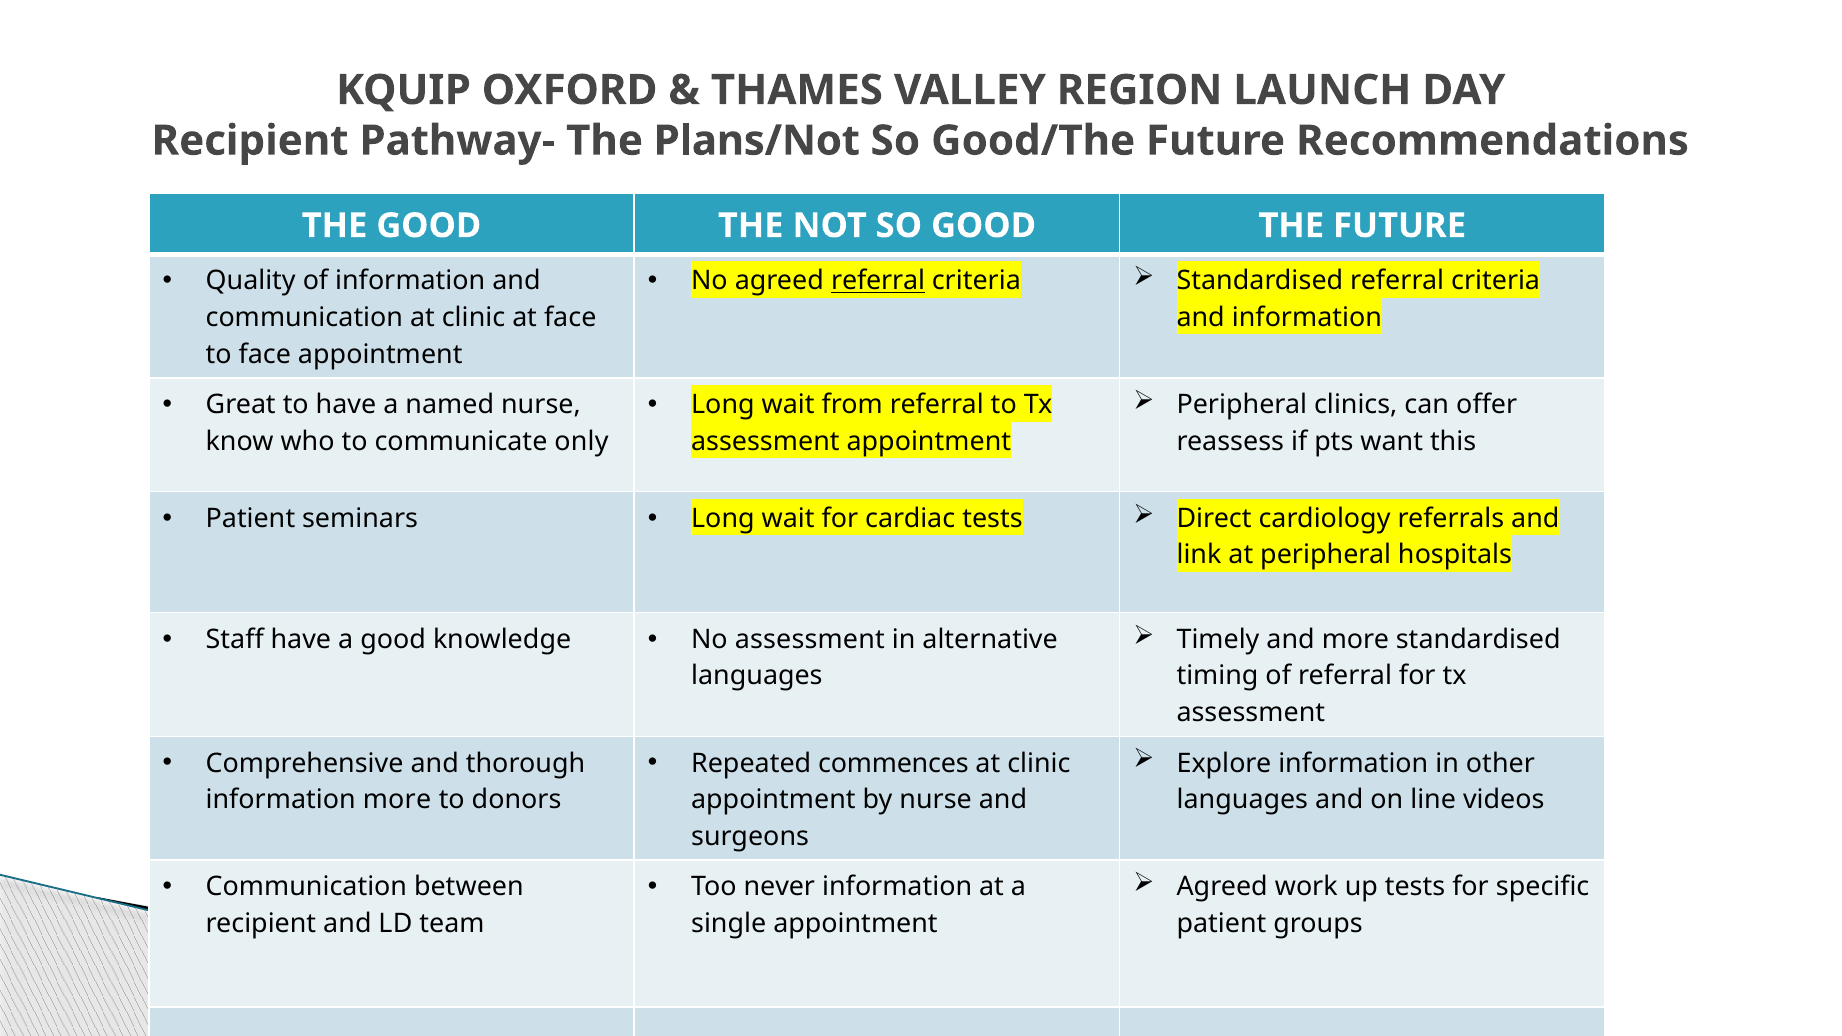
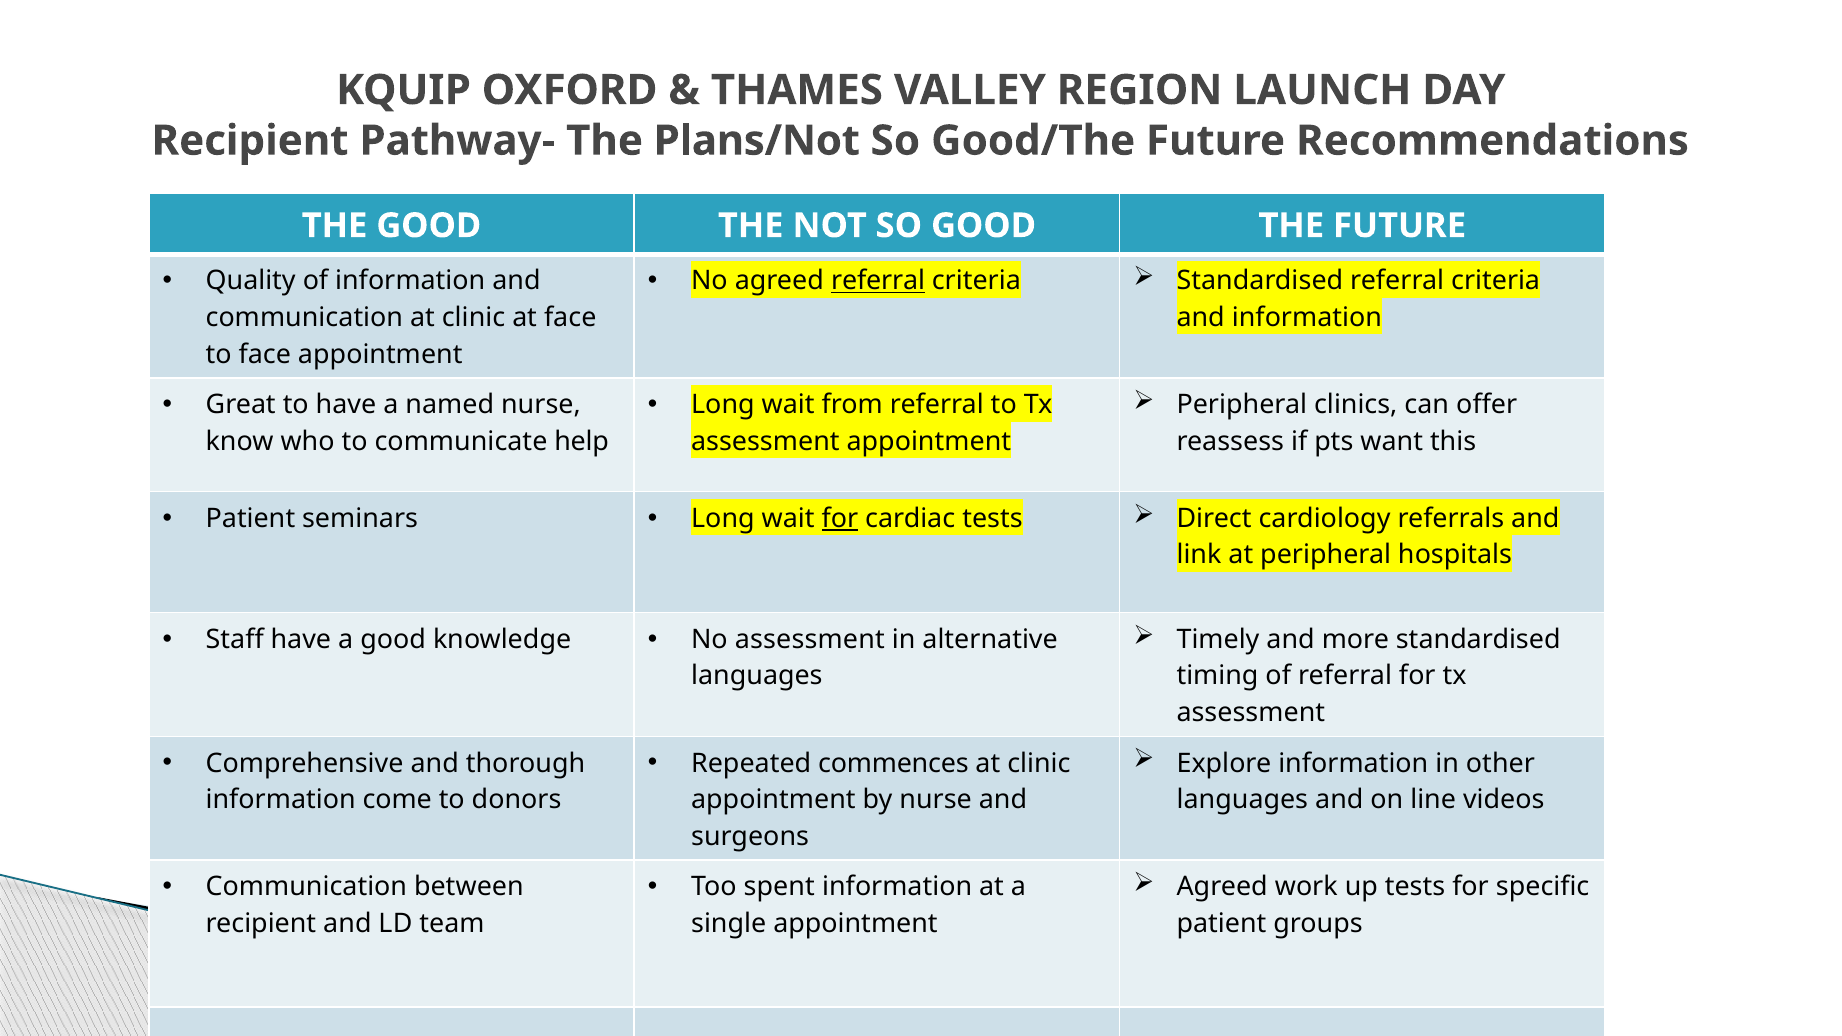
only: only -> help
for at (840, 519) underline: none -> present
information more: more -> come
never: never -> spent
